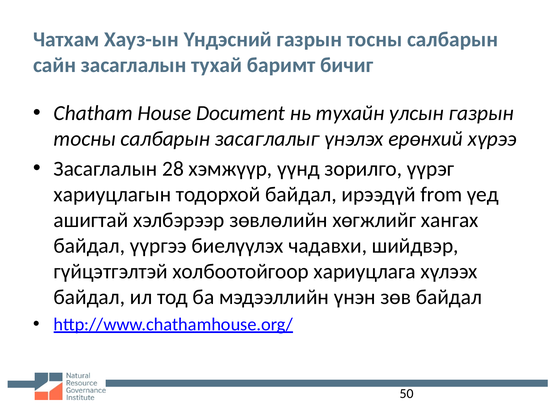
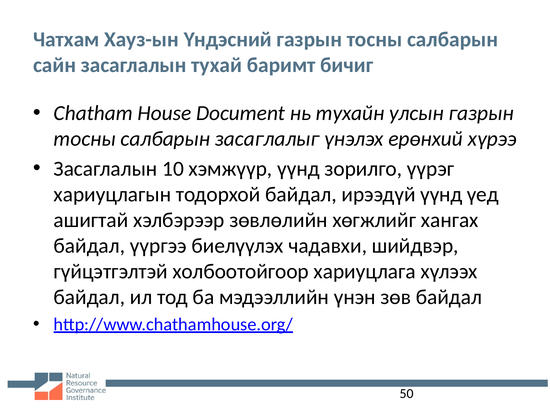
28: 28 -> 10
ирээдүй from: from -> үүнд
